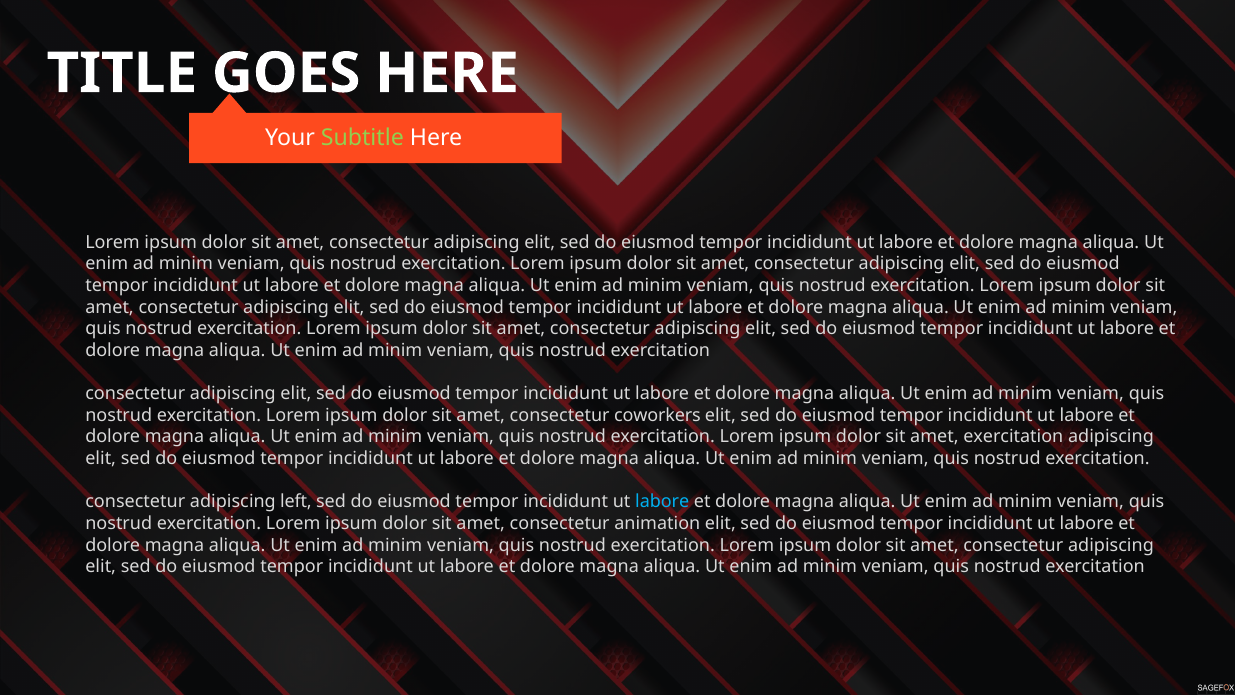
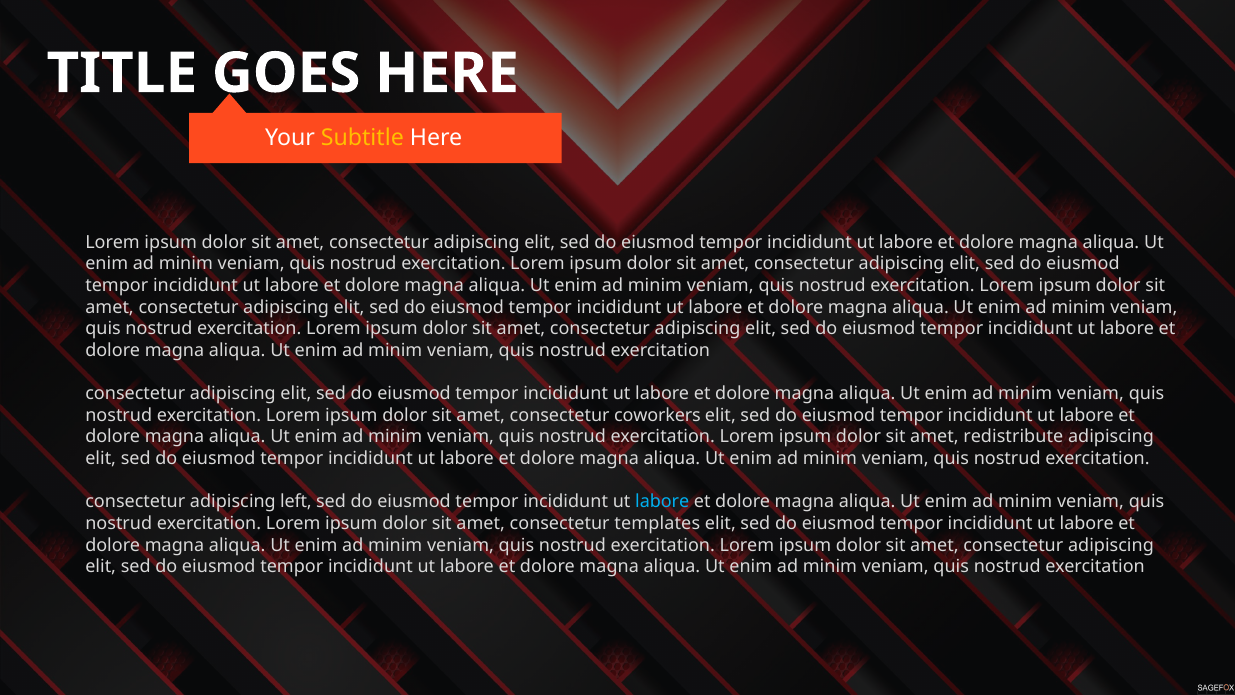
Subtitle colour: light green -> yellow
amet exercitation: exercitation -> redistribute
animation: animation -> templates
